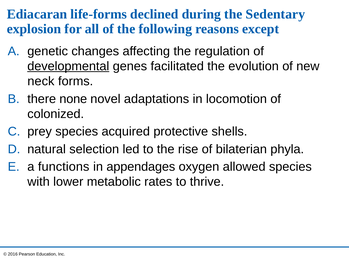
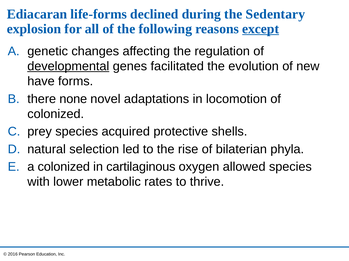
except underline: none -> present
neck: neck -> have
a functions: functions -> colonized
appendages: appendages -> cartilaginous
